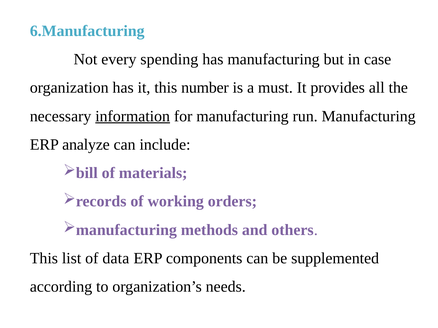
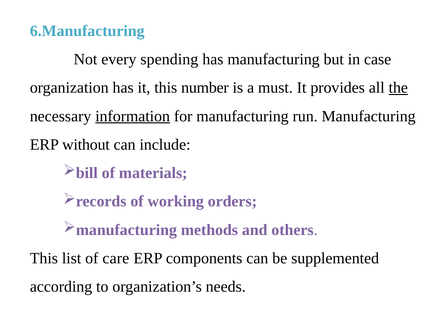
the underline: none -> present
analyze: analyze -> without
data: data -> care
